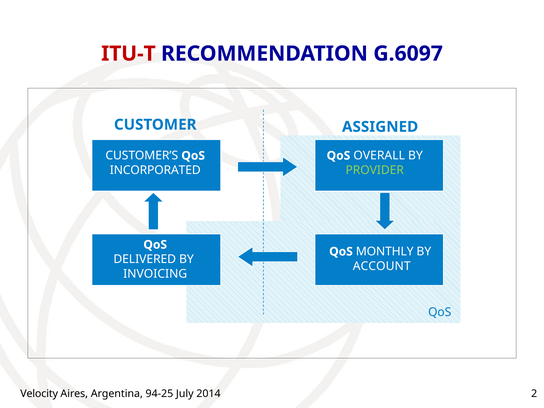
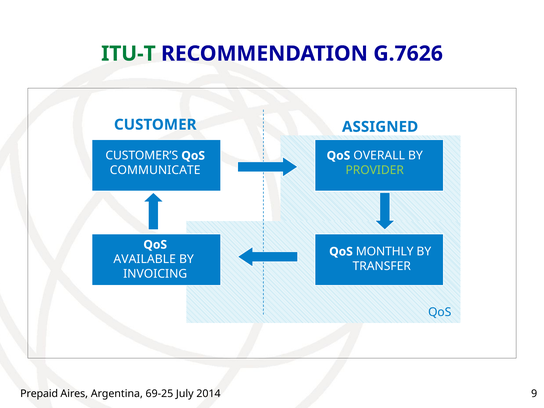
ITU-T colour: red -> green
G.6097: G.6097 -> G.7626
INCORPORATED: INCORPORATED -> COMMUNICATE
DELIVERED: DELIVERED -> AVAILABLE
ACCOUNT: ACCOUNT -> TRANSFER
Velocity: Velocity -> Prepaid
94-25: 94-25 -> 69-25
2: 2 -> 9
